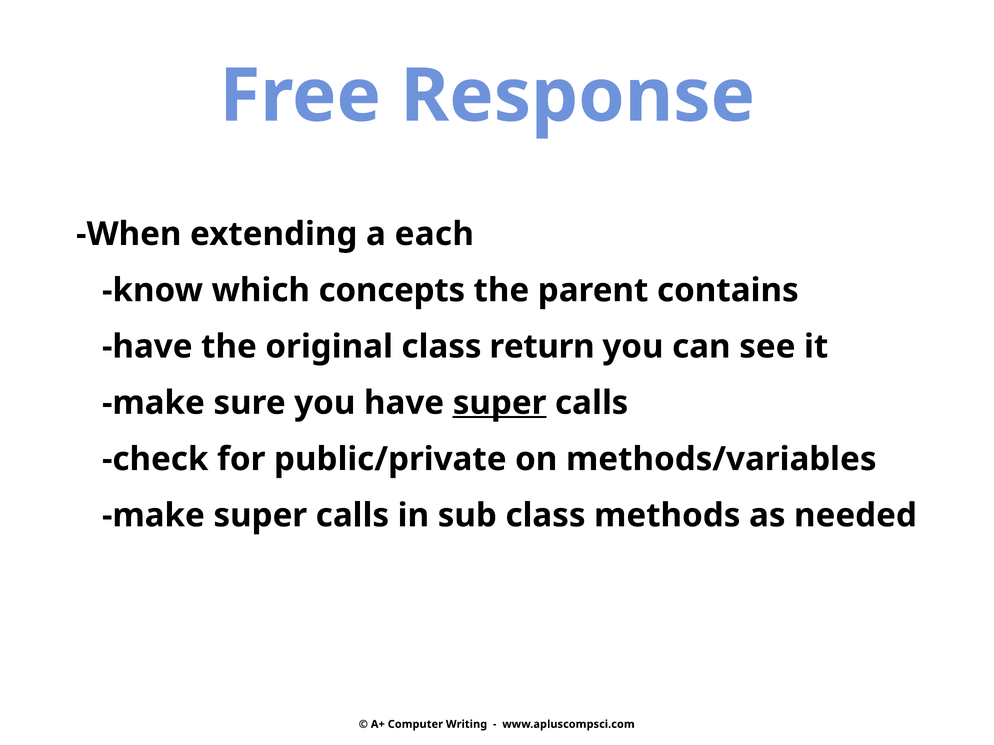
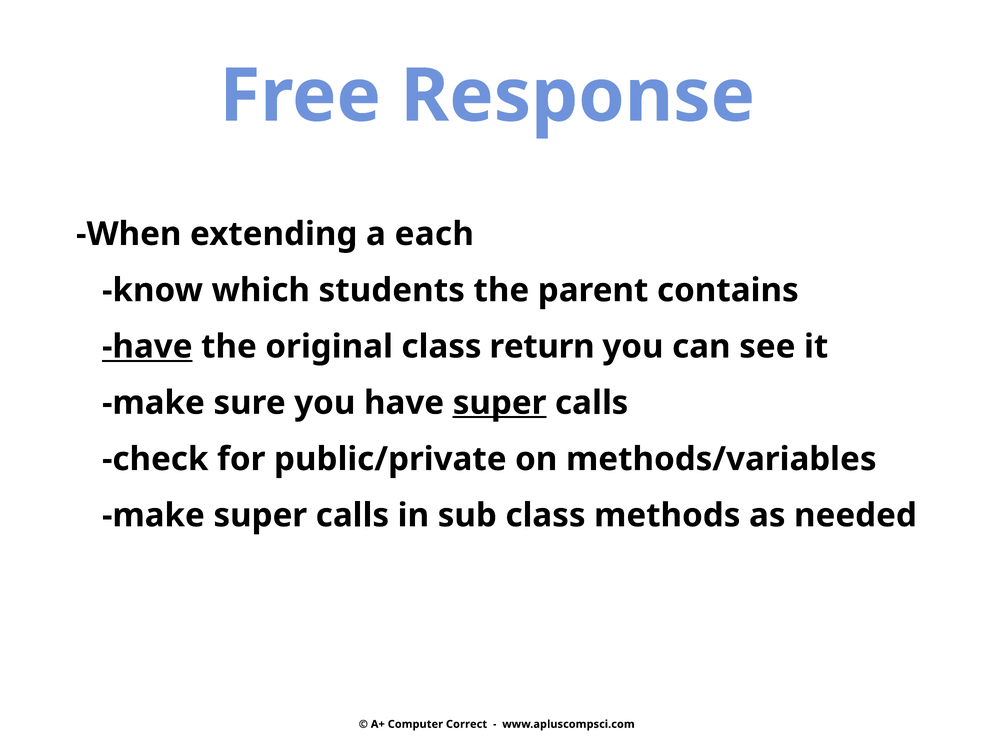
concepts: concepts -> students
have at (147, 347) underline: none -> present
Writing: Writing -> Correct
